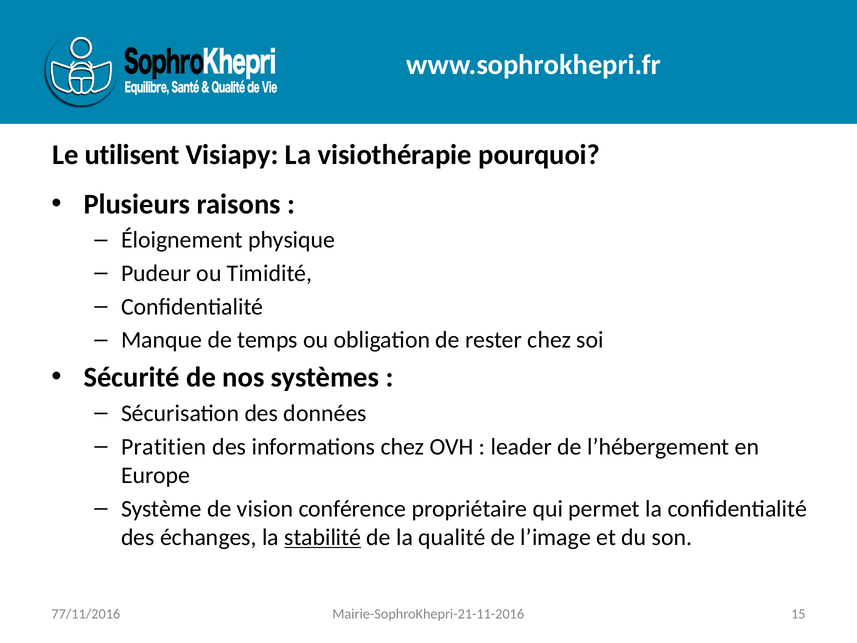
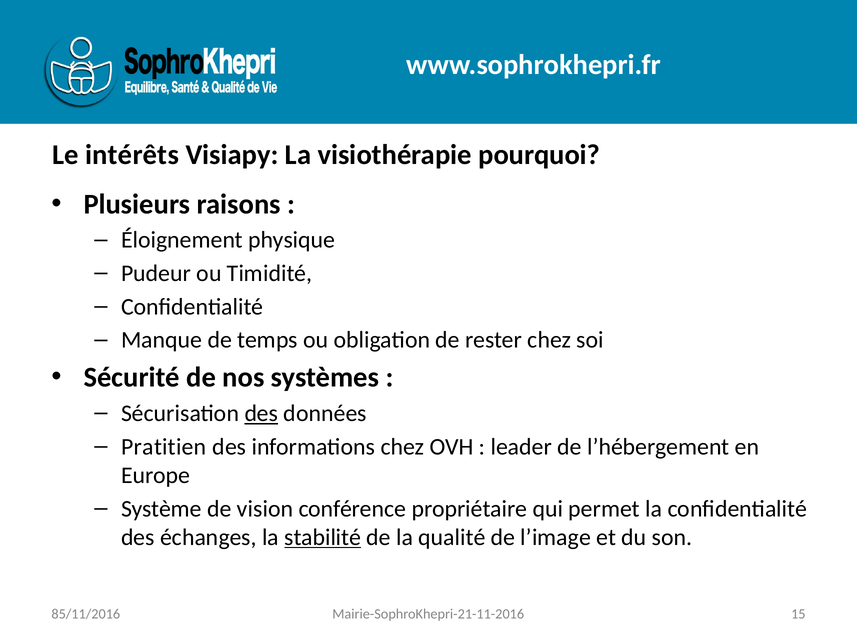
utilisent: utilisent -> intérêts
des at (261, 413) underline: none -> present
77/11/2016: 77/11/2016 -> 85/11/2016
